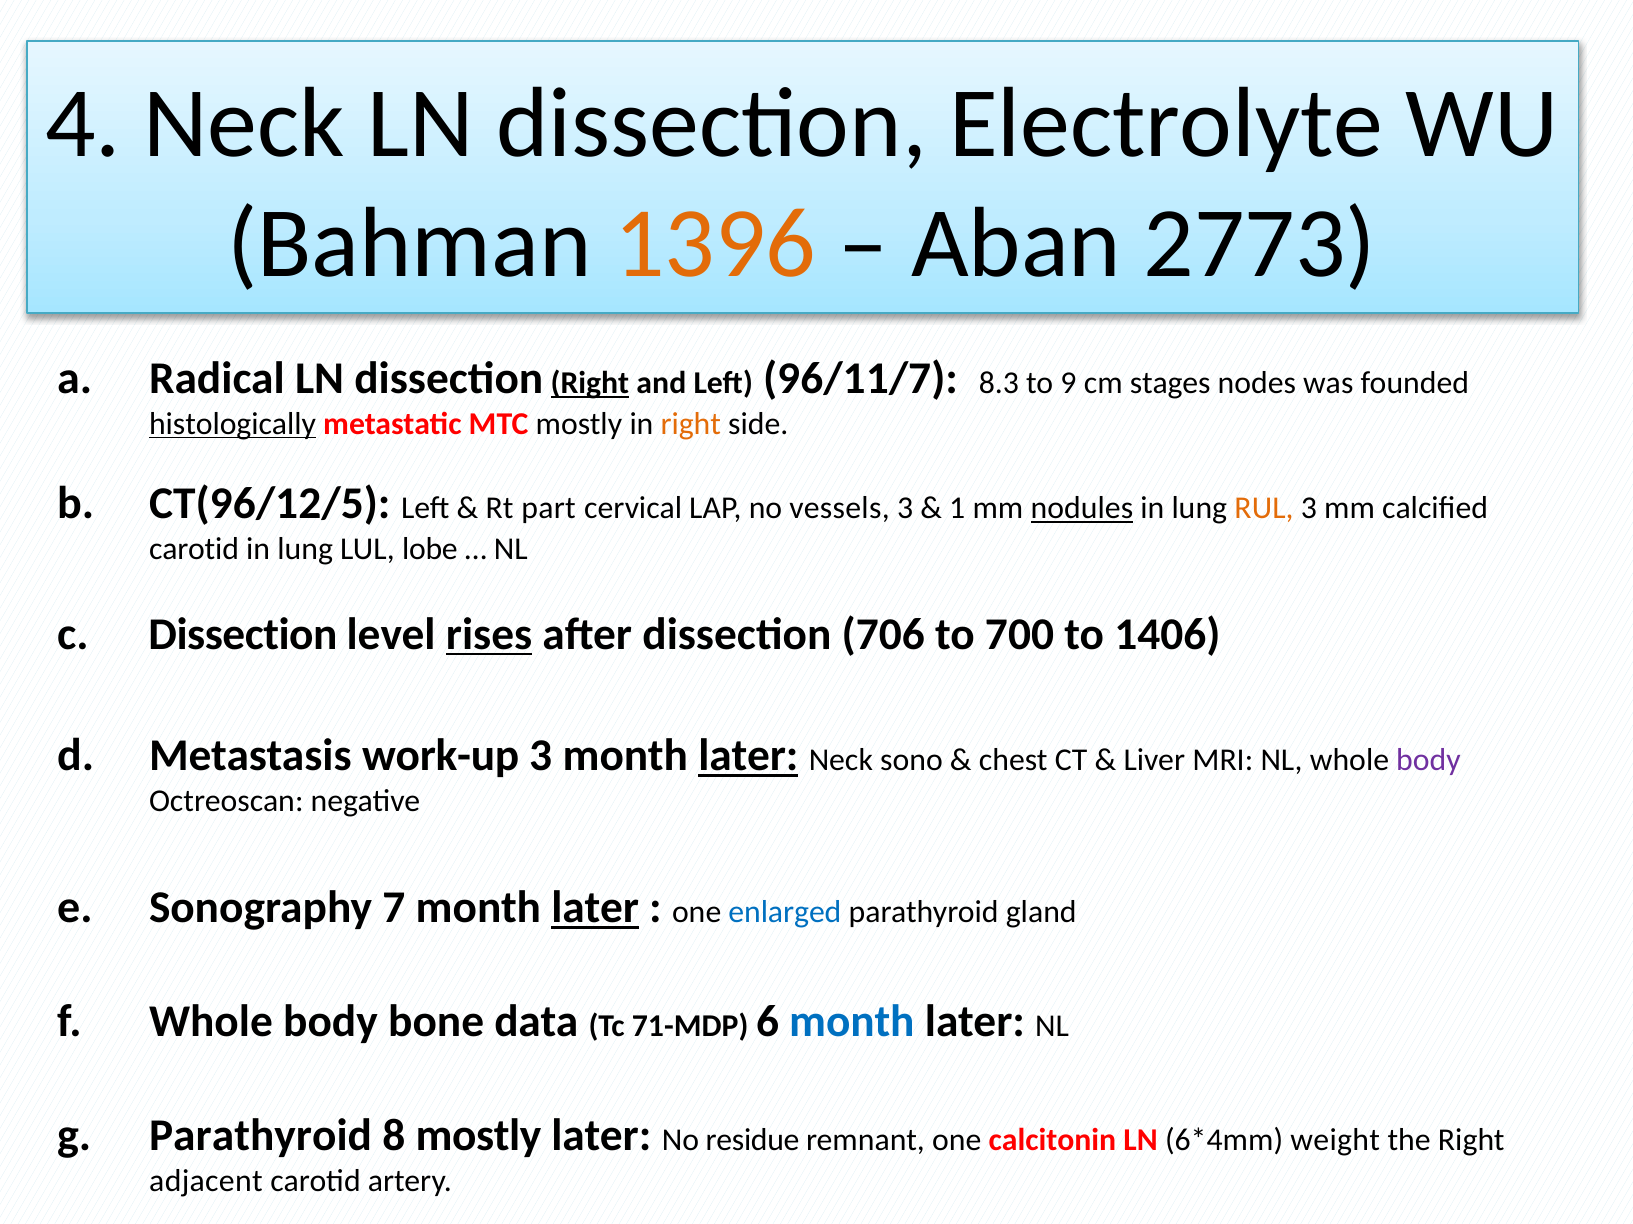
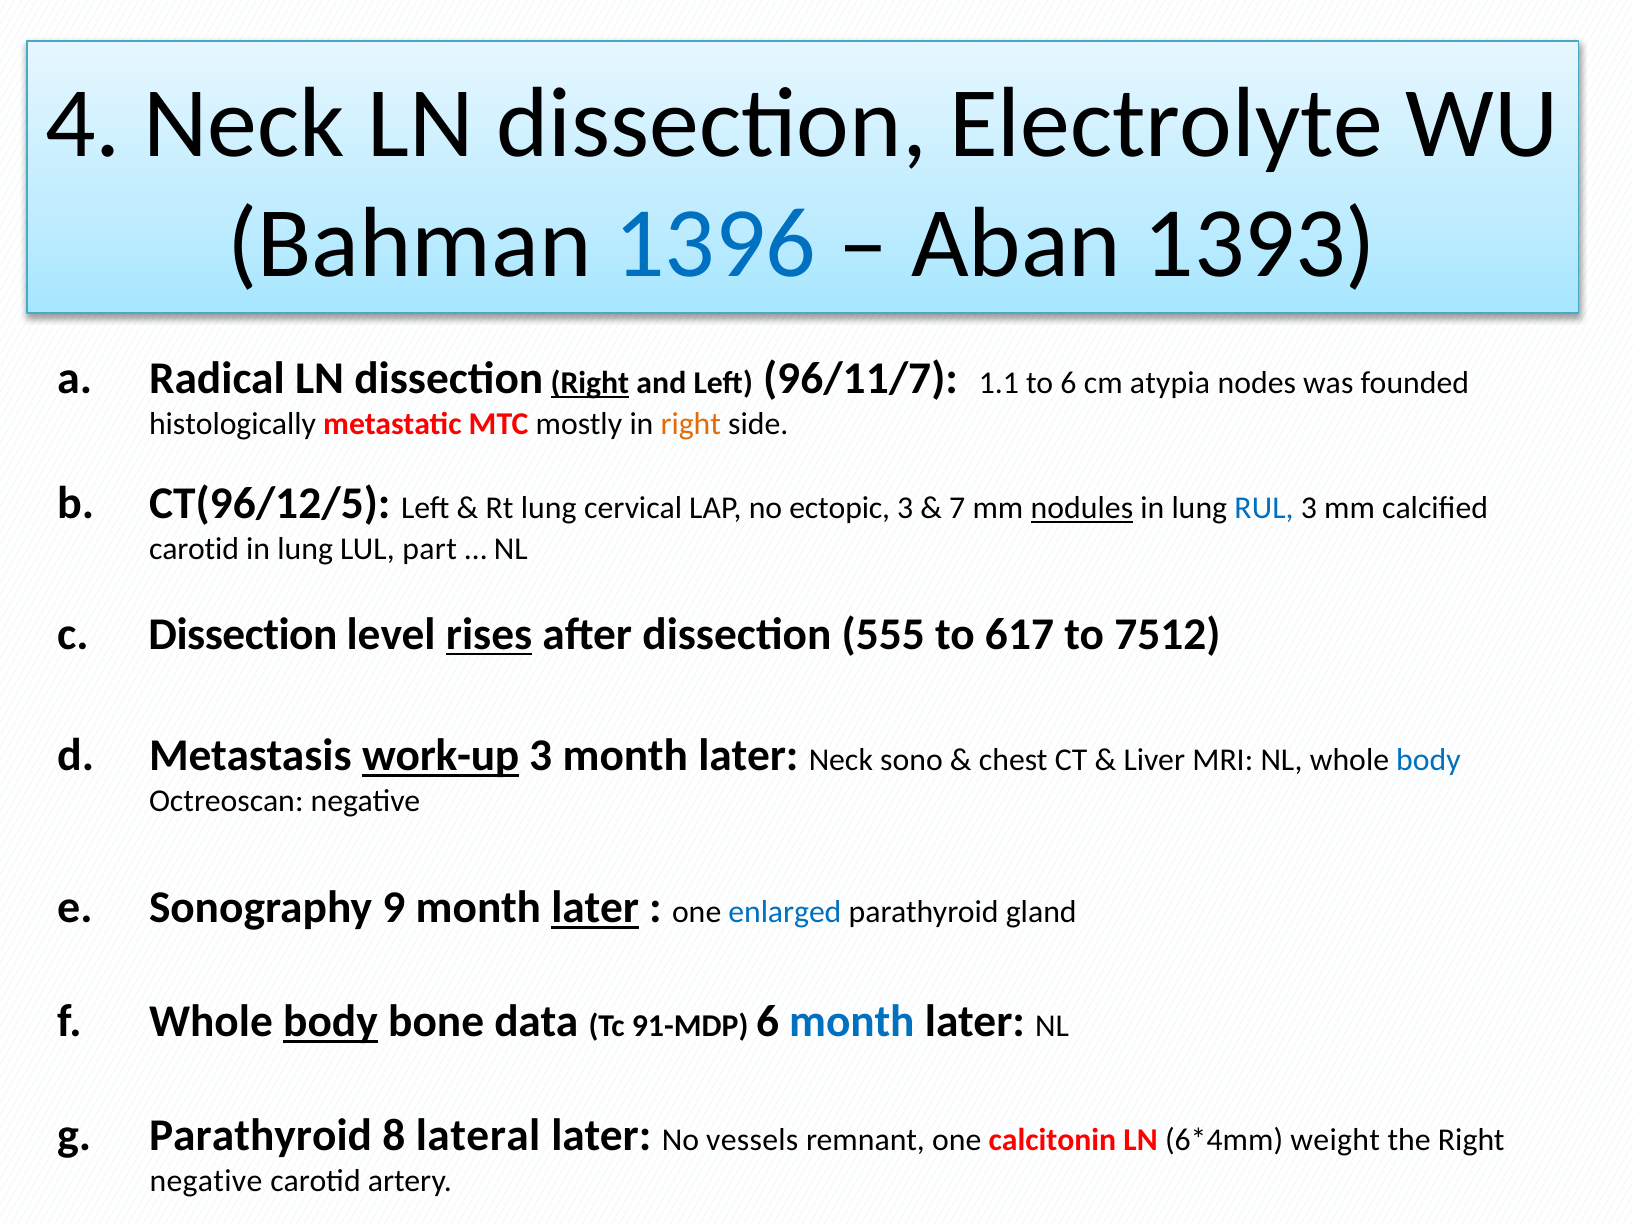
1396 colour: orange -> blue
2773: 2773 -> 1393
8.3: 8.3 -> 1.1
to 9: 9 -> 6
stages: stages -> atypia
histologically underline: present -> none
Rt part: part -> lung
vessels: vessels -> ectopic
1: 1 -> 7
RUL colour: orange -> blue
lobe: lobe -> part
706: 706 -> 555
700: 700 -> 617
1406: 1406 -> 7512
work-up underline: none -> present
later at (748, 756) underline: present -> none
body at (1429, 761) colour: purple -> blue
7: 7 -> 9
body at (330, 1022) underline: none -> present
71-MDP: 71-MDP -> 91-MDP
8 mostly: mostly -> lateral
residue: residue -> vessels
adjacent at (206, 1182): adjacent -> negative
